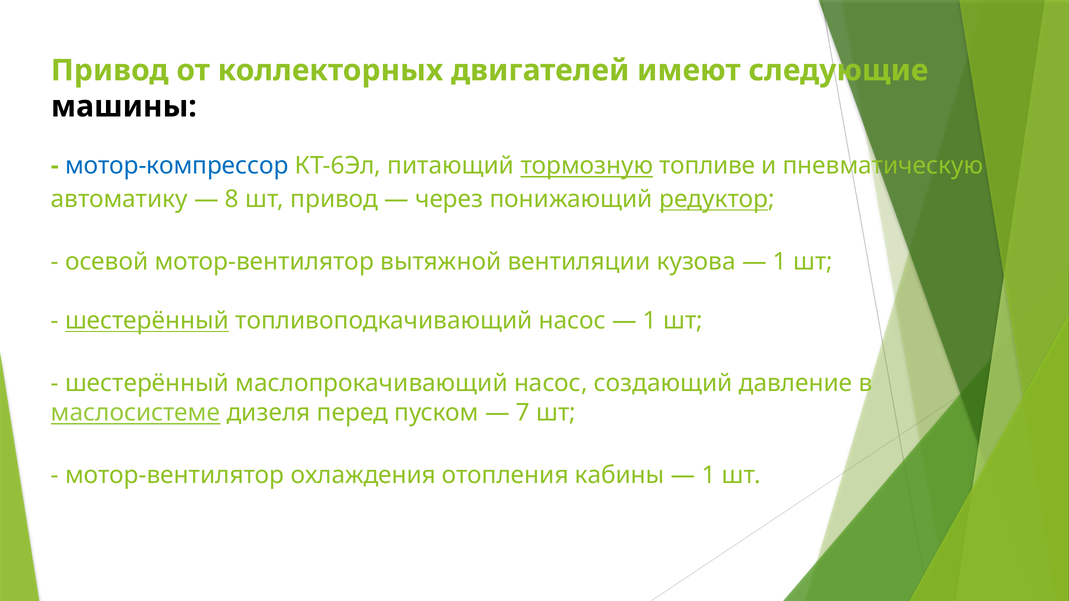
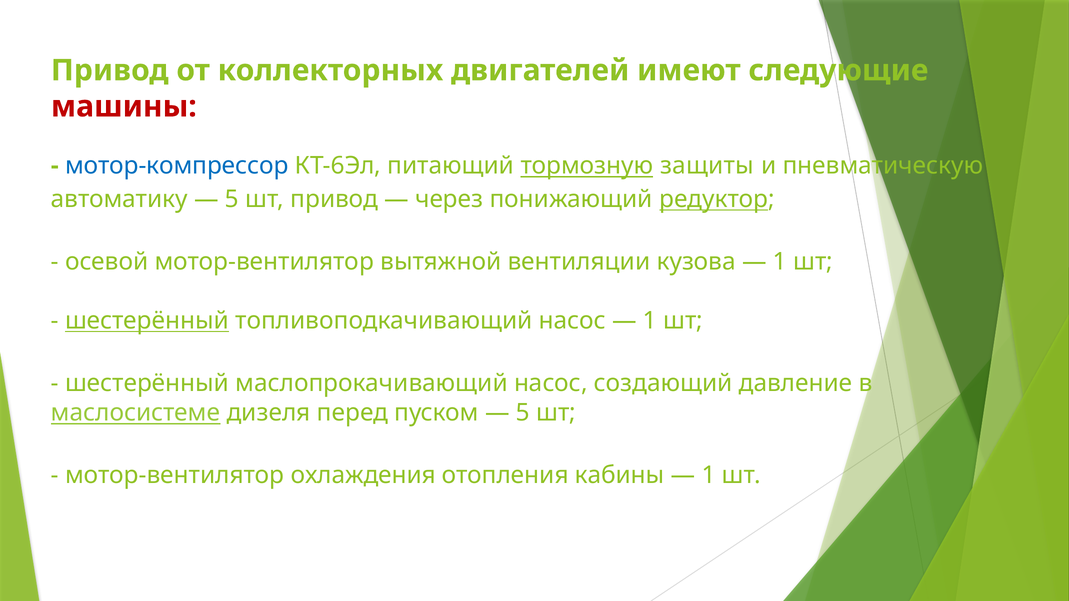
машины colour: black -> red
топливе: топливе -> защиты
8 at (232, 199): 8 -> 5
7 at (523, 413): 7 -> 5
